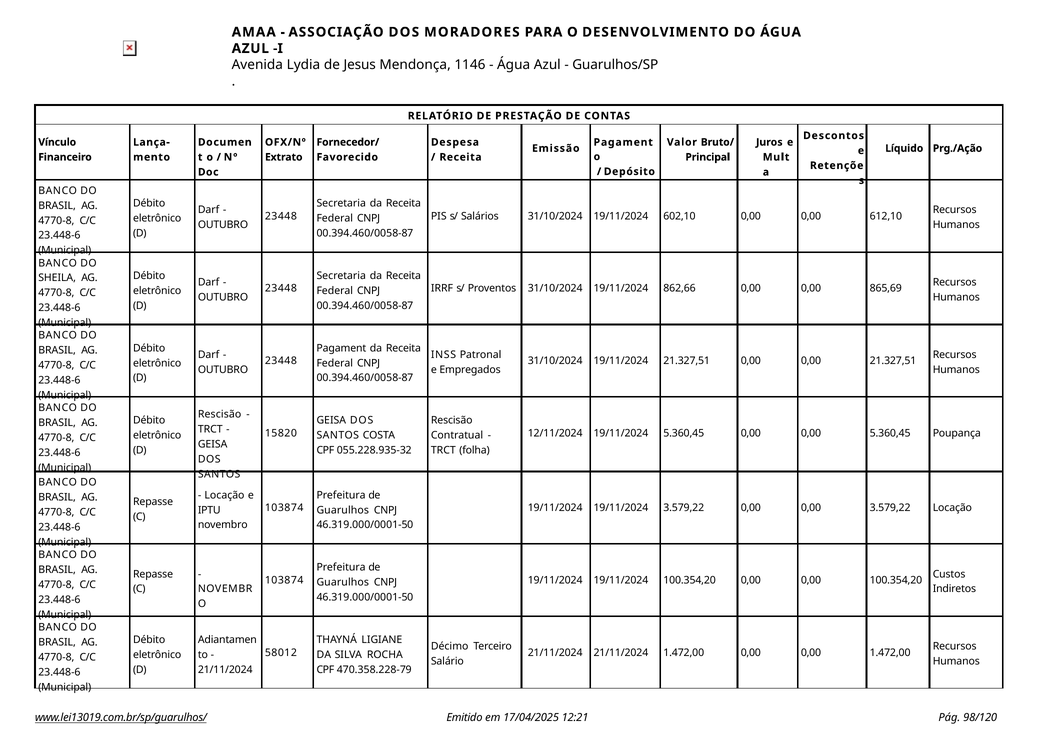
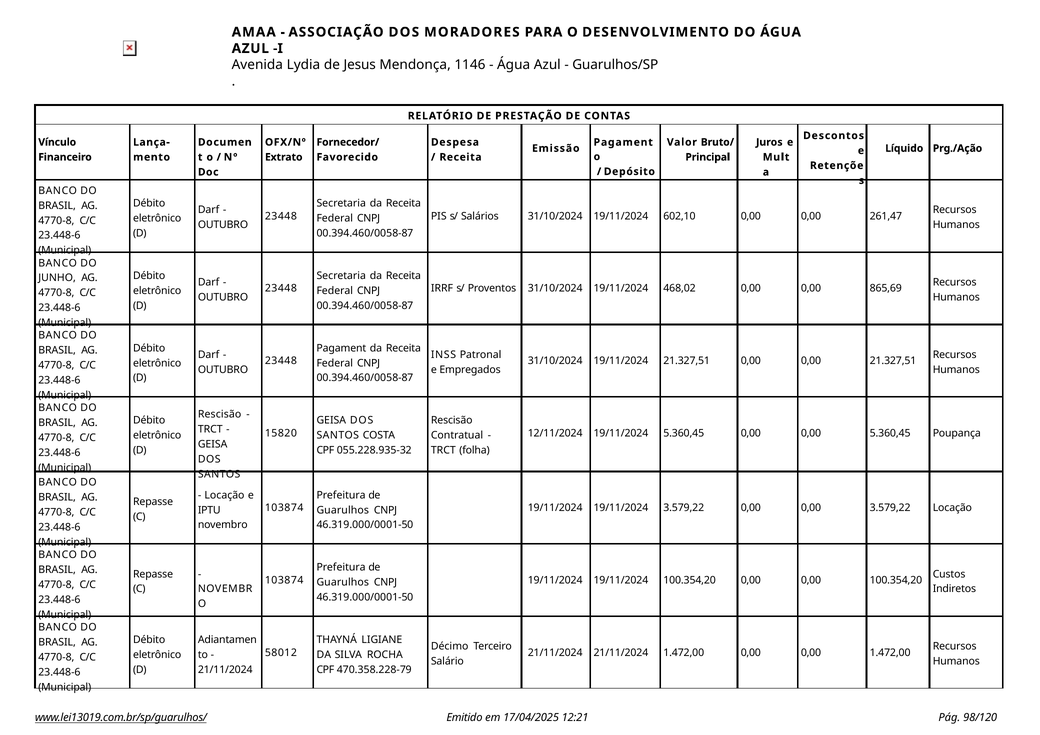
612,10: 612,10 -> 261,47
SHEILA: SHEILA -> JUNHO
862,66: 862,66 -> 468,02
